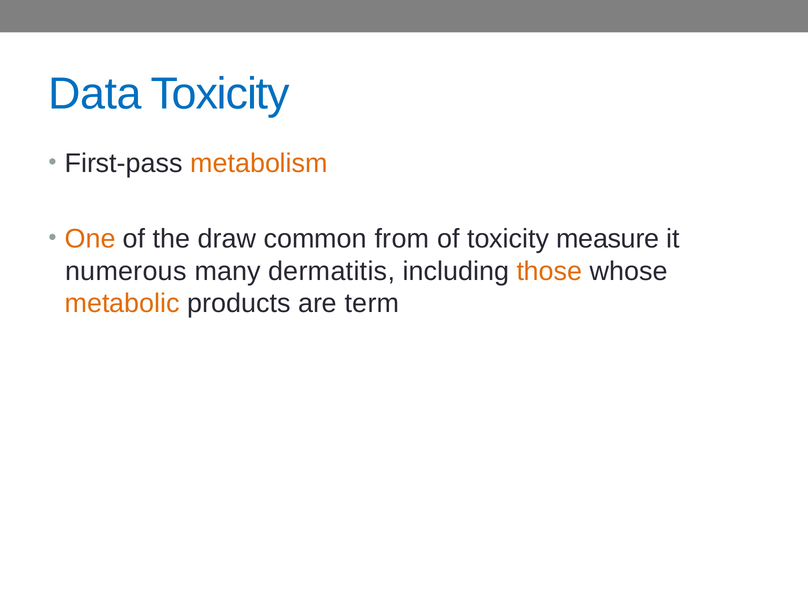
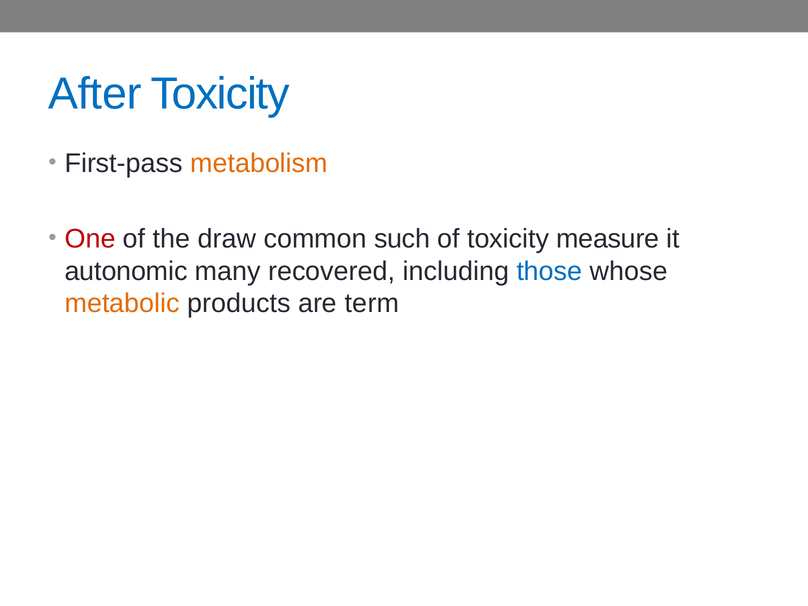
Data: Data -> After
One colour: orange -> red
from: from -> such
numerous: numerous -> autonomic
dermatitis: dermatitis -> recovered
those colour: orange -> blue
